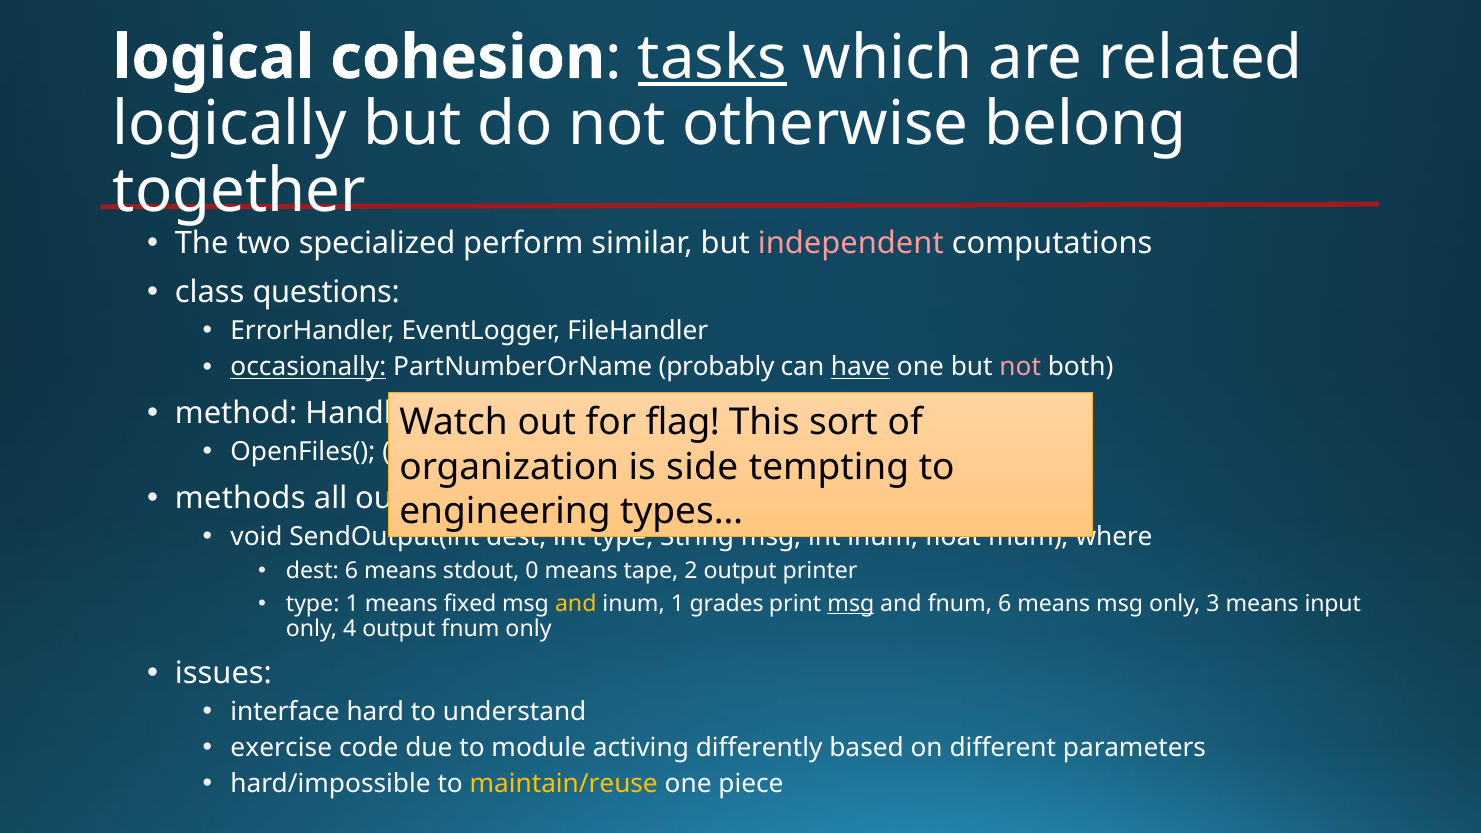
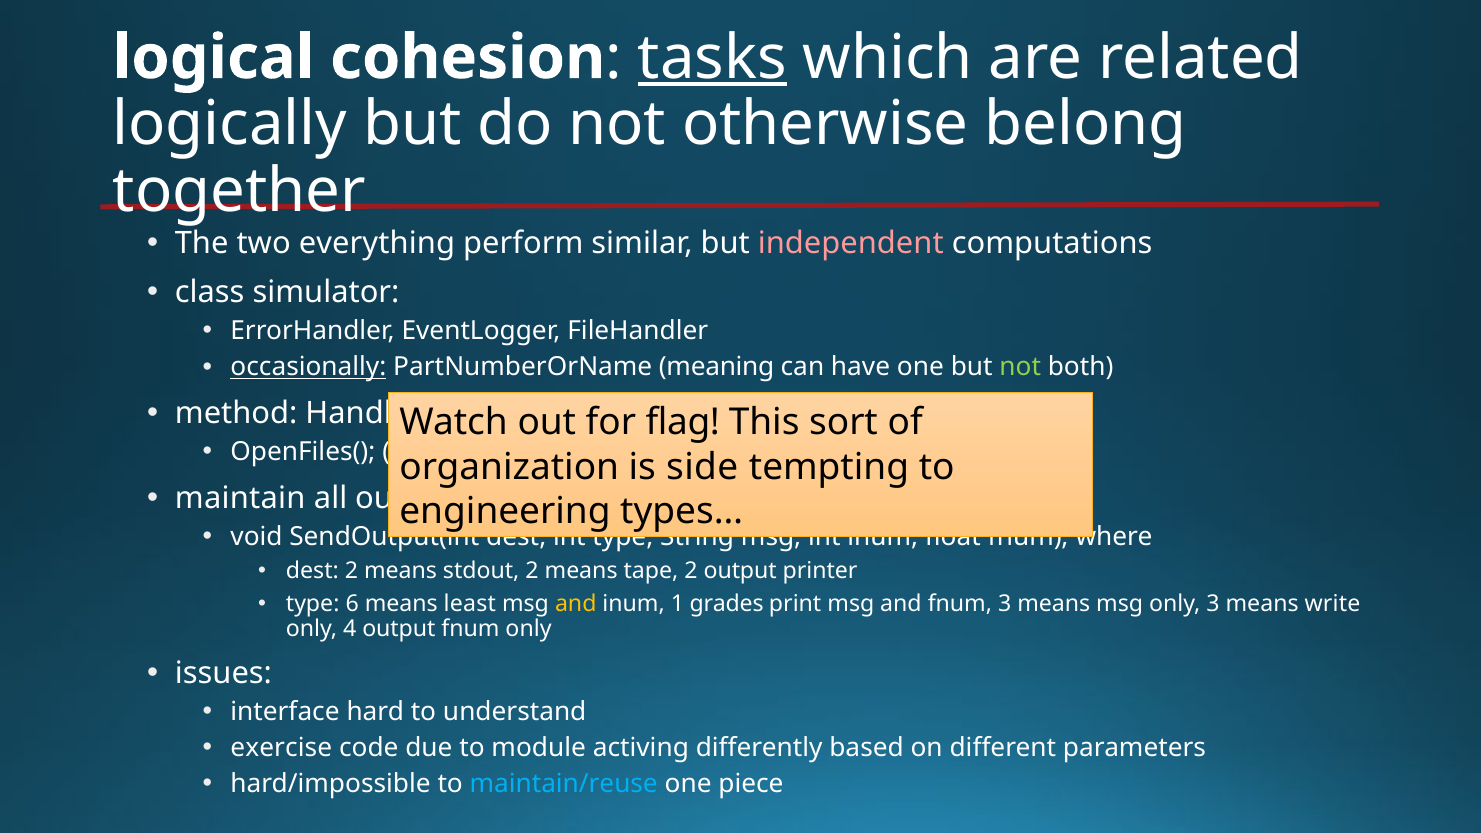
specialized: specialized -> everything
questions: questions -> simulator
probably: probably -> meaning
have underline: present -> none
not at (1020, 367) colour: pink -> light green
methods: methods -> maintain
dest 6: 6 -> 2
stdout 0: 0 -> 2
type 1: 1 -> 6
fixed: fixed -> least
msg at (851, 604) underline: present -> none
fnum 6: 6 -> 3
input: input -> write
maintain/reuse colour: yellow -> light blue
